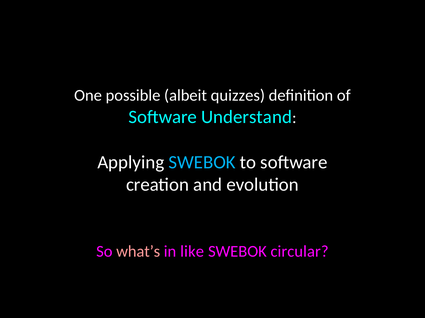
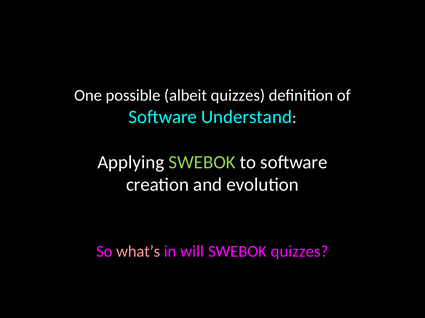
SWEBOK at (202, 163) colour: light blue -> light green
like: like -> will
SWEBOK circular: circular -> quizzes
